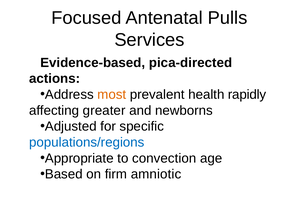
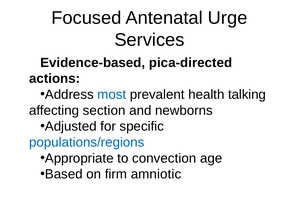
Pulls: Pulls -> Urge
most colour: orange -> blue
rapidly: rapidly -> talking
greater: greater -> section
